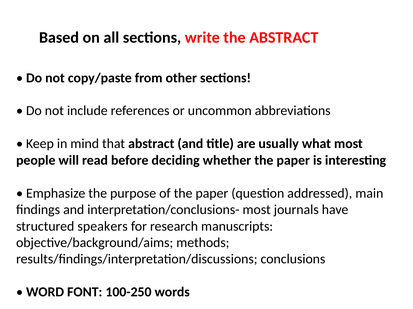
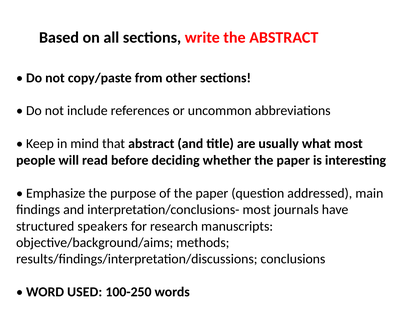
FONT: FONT -> USED
